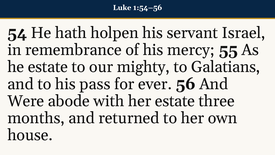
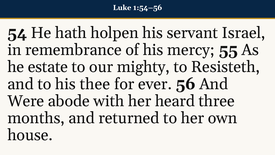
Galatians: Galatians -> Resisteth
pass: pass -> thee
her estate: estate -> heard
